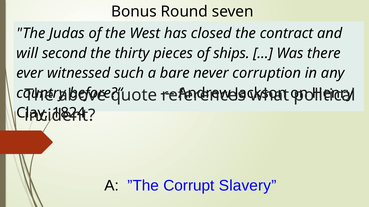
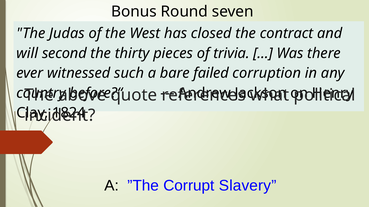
ships: ships -> trivia
never: never -> failed
